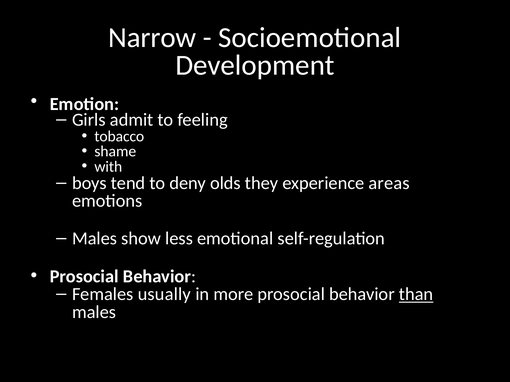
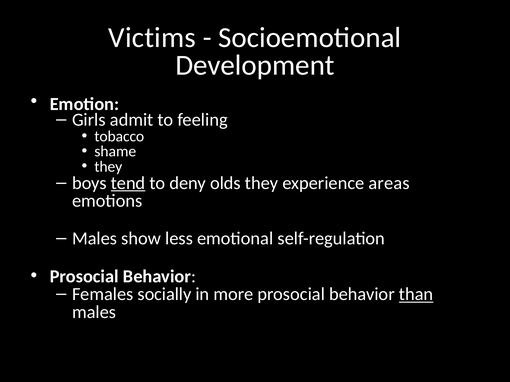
Narrow: Narrow -> Victims
with at (108, 167): with -> they
tend underline: none -> present
usually: usually -> socially
